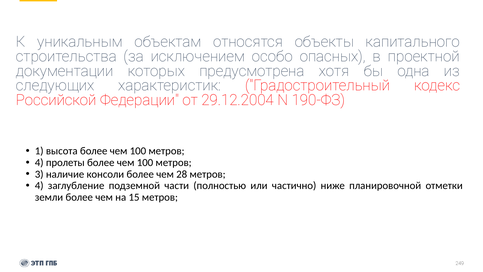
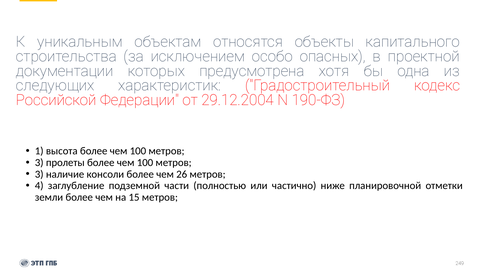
4 at (39, 162): 4 -> 3
28: 28 -> 26
